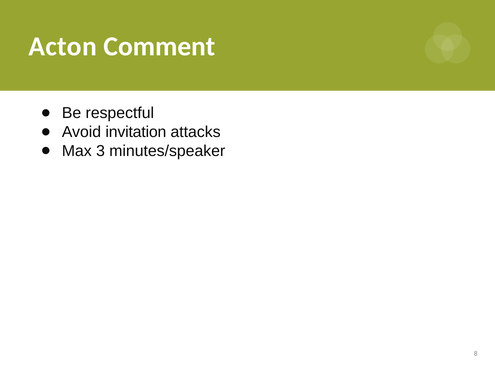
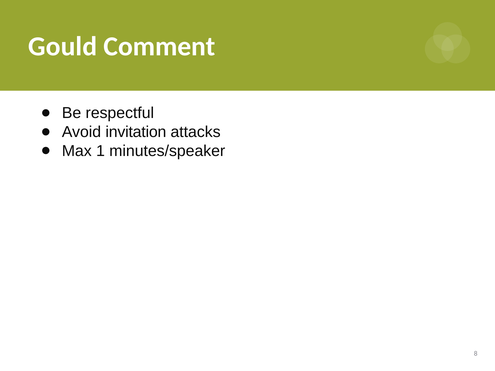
Acton: Acton -> Gould
3: 3 -> 1
